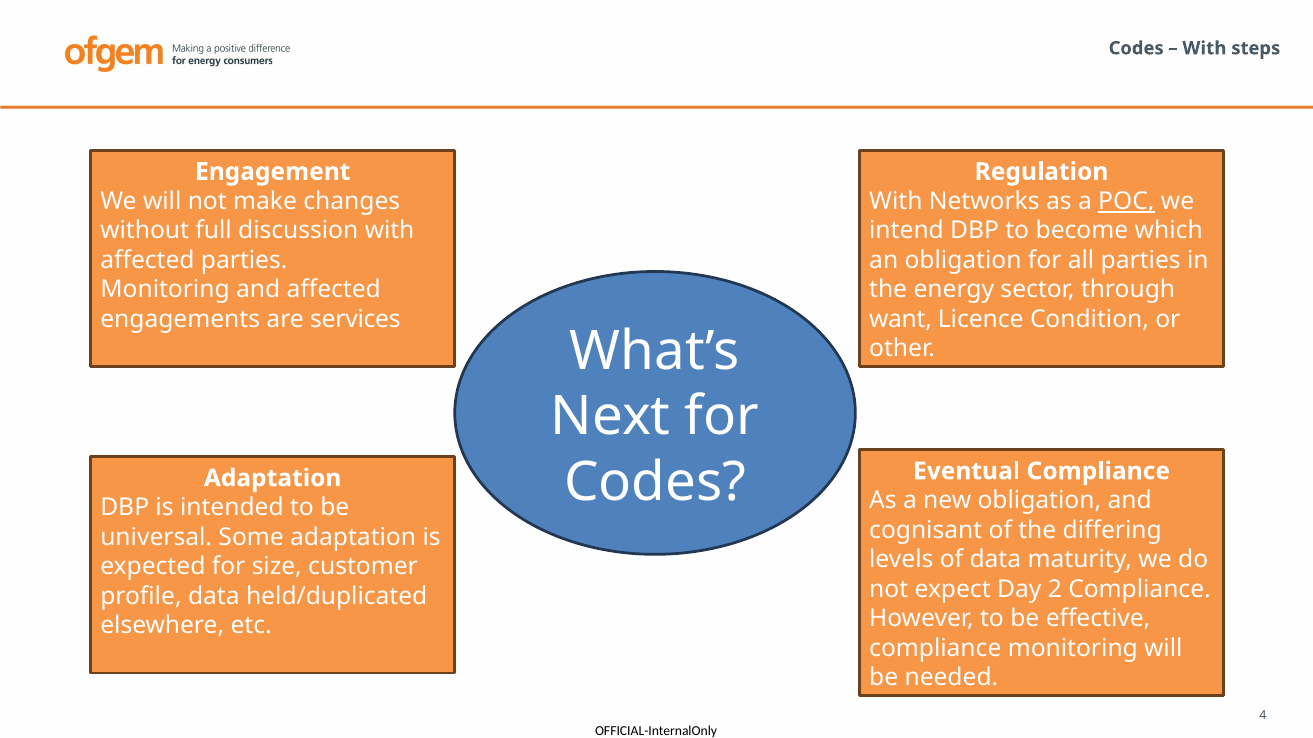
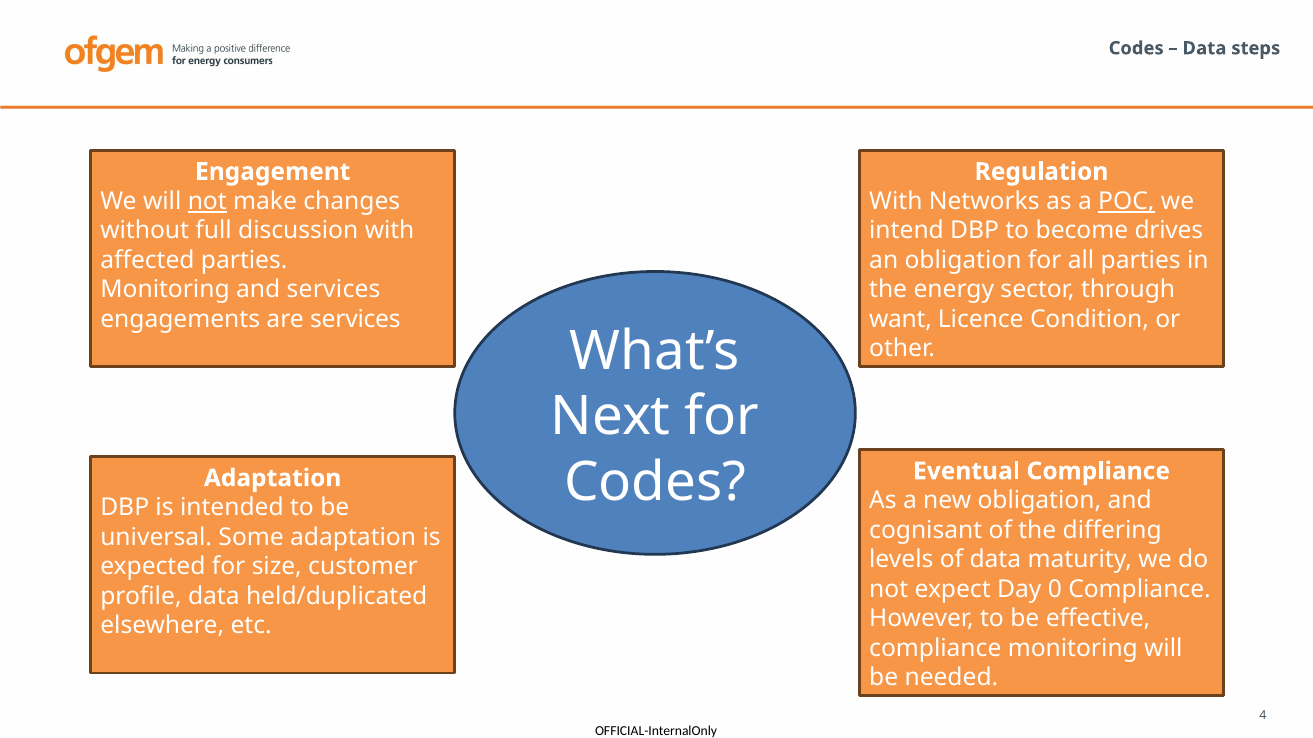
With at (1204, 48): With -> Data
not at (207, 201) underline: none -> present
which: which -> drives
and affected: affected -> services
2: 2 -> 0
